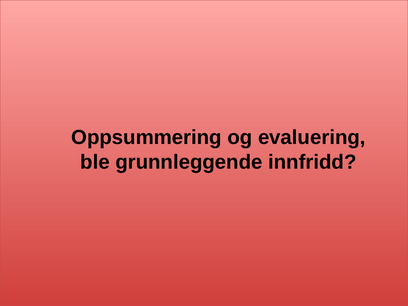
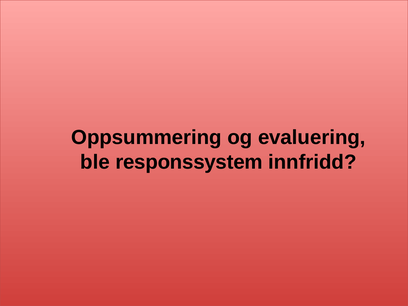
grunnleggende: grunnleggende -> responssystem
